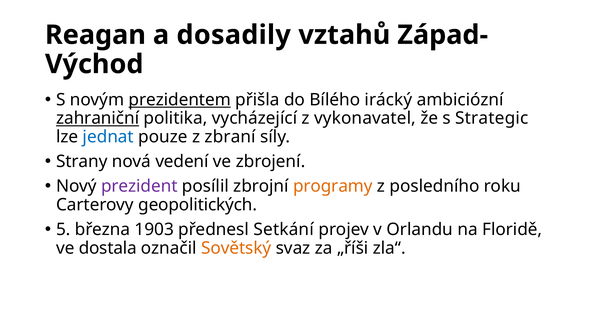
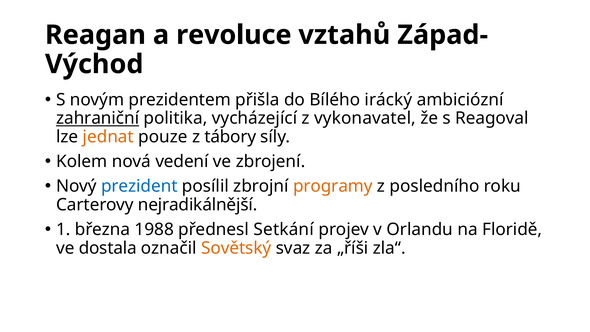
dosadily: dosadily -> revoluce
prezidentem underline: present -> none
Strategic: Strategic -> Reagoval
jednat colour: blue -> orange
zbraní: zbraní -> tábory
Strany: Strany -> Kolem
prezident colour: purple -> blue
geopolitických: geopolitických -> nejradikálnější
5: 5 -> 1
1903: 1903 -> 1988
